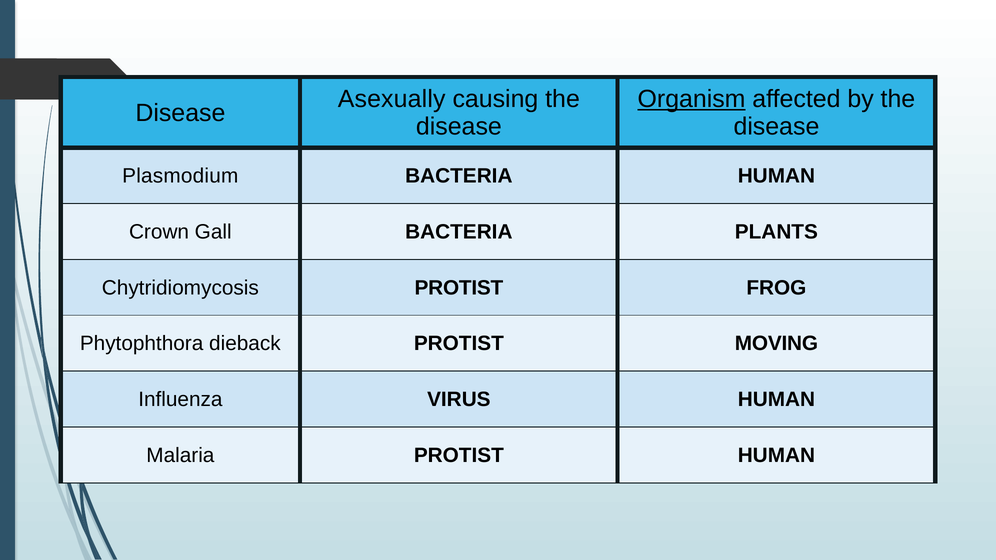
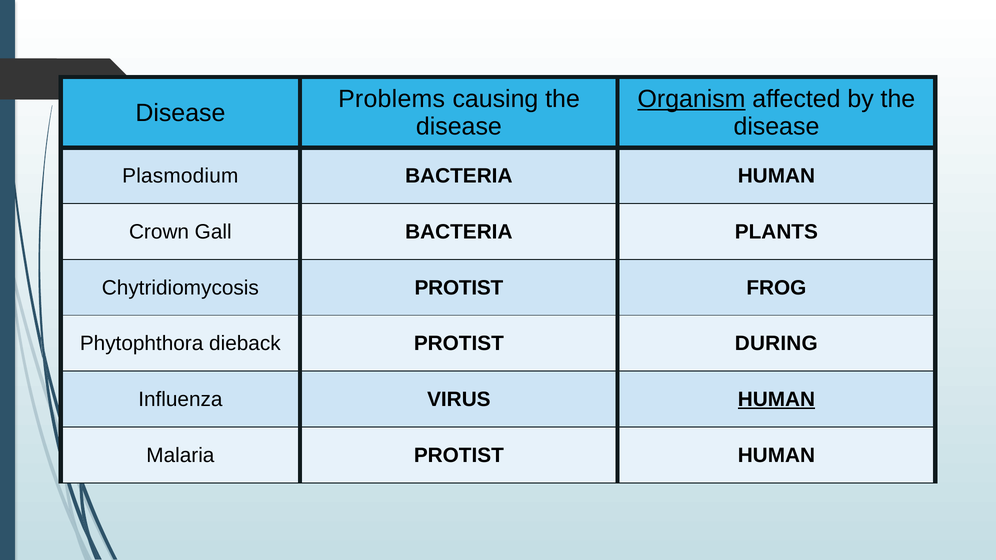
Asexually: Asexually -> Problems
MOVING: MOVING -> DURING
HUMAN at (776, 400) underline: none -> present
